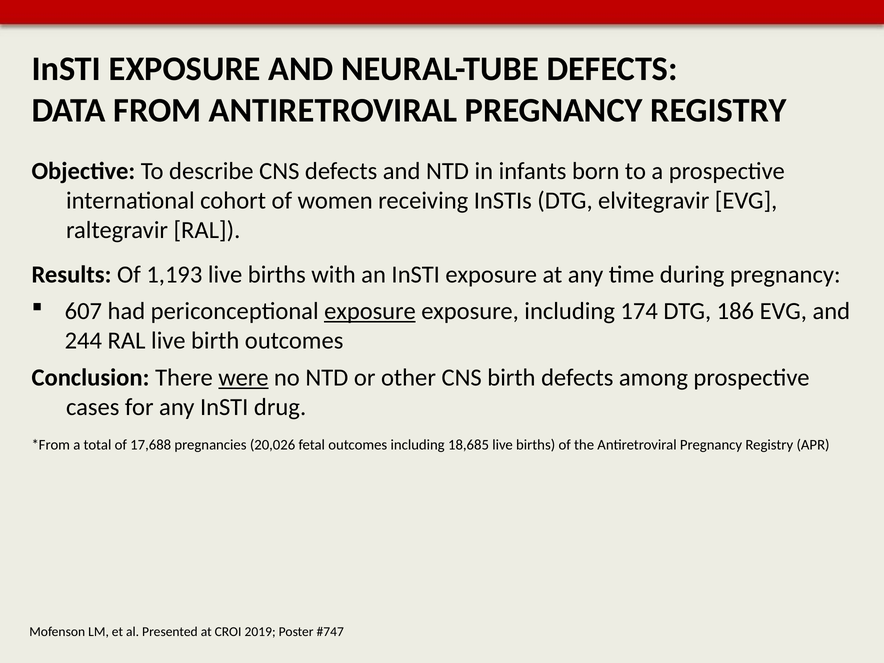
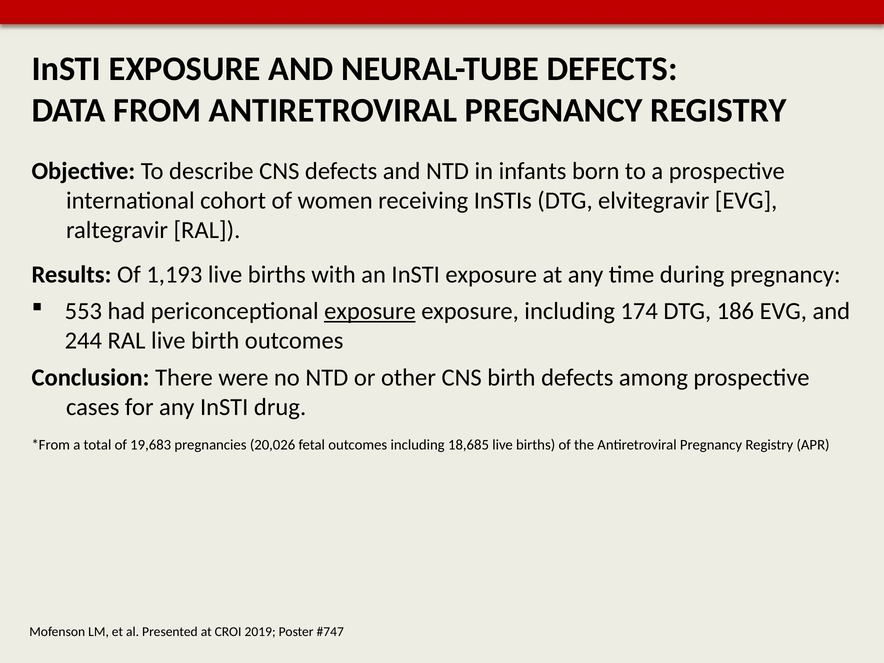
607: 607 -> 553
were underline: present -> none
17,688: 17,688 -> 19,683
